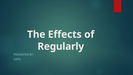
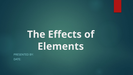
Regularly: Regularly -> Elements
